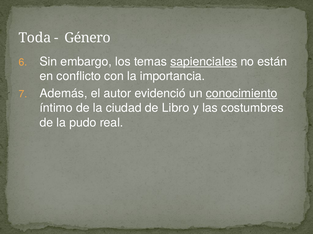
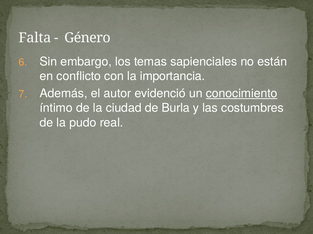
Toda: Toda -> Falta
sapienciales underline: present -> none
Libro: Libro -> Burla
